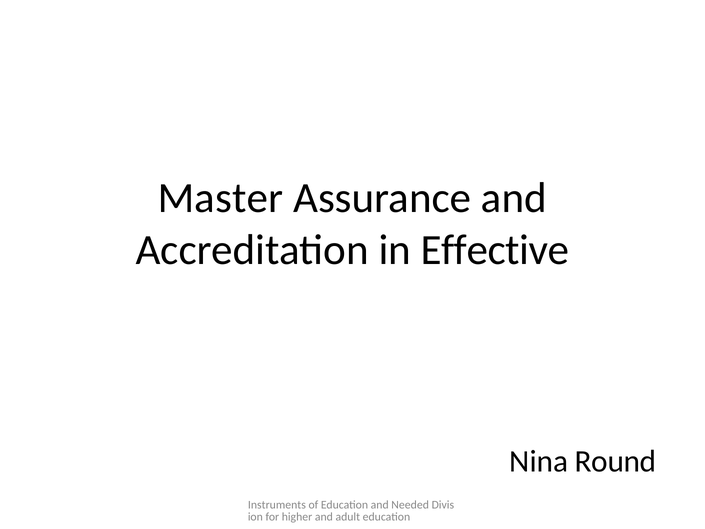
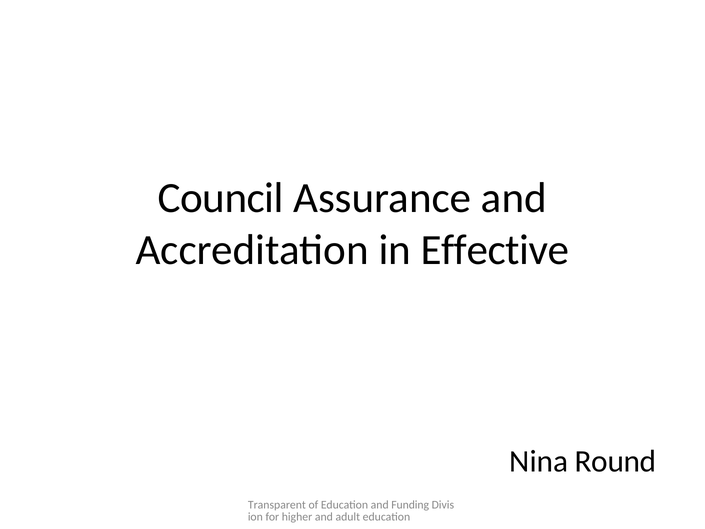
Master: Master -> Council
Instruments: Instruments -> Transparent
Needed: Needed -> Funding
